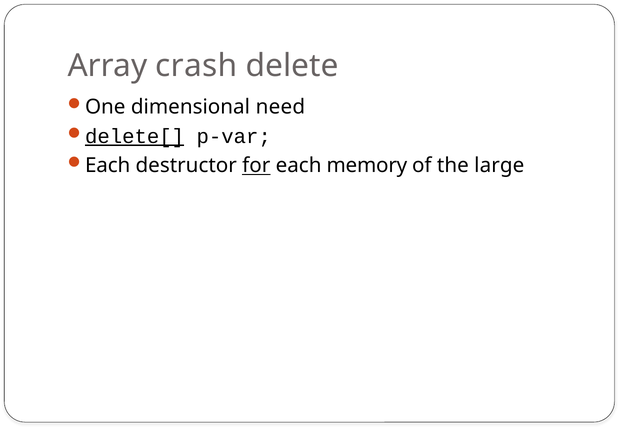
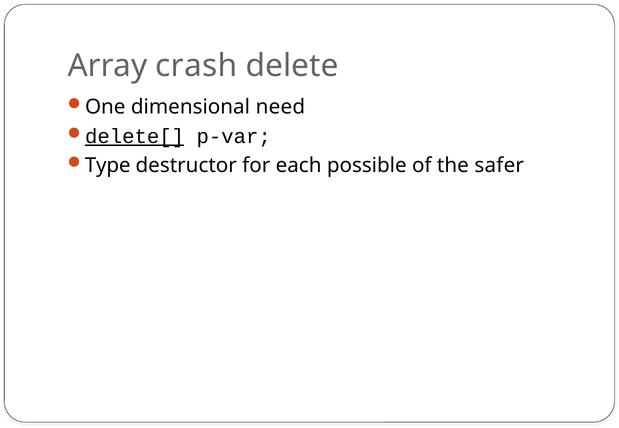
Each at (108, 166): Each -> Type
for underline: present -> none
memory: memory -> possible
large: large -> safer
